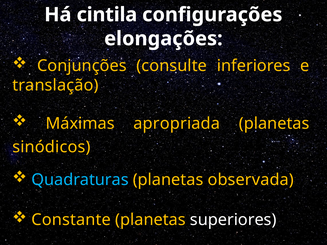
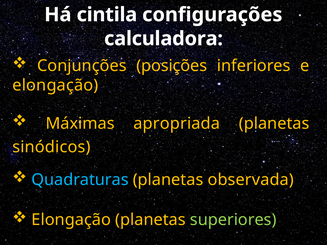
elongações: elongações -> calculadora
consulte: consulte -> posições
translação at (55, 85): translação -> elongação
Constante at (71, 220): Constante -> Elongação
superiores colour: white -> light green
